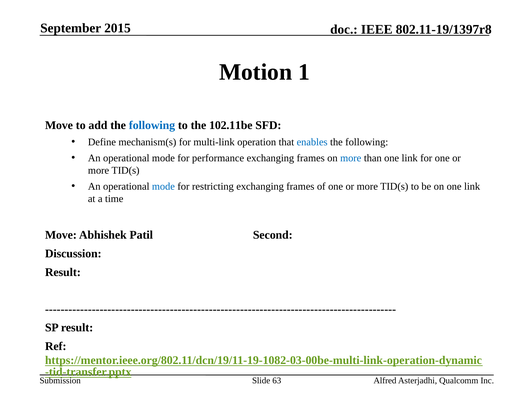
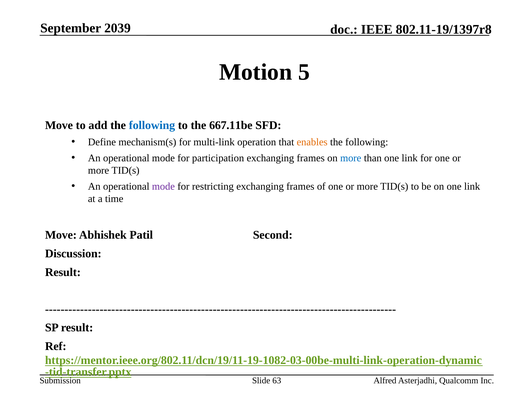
2015: 2015 -> 2039
1: 1 -> 5
102.11be: 102.11be -> 667.11be
enables colour: blue -> orange
performance: performance -> participation
mode at (163, 186) colour: blue -> purple
